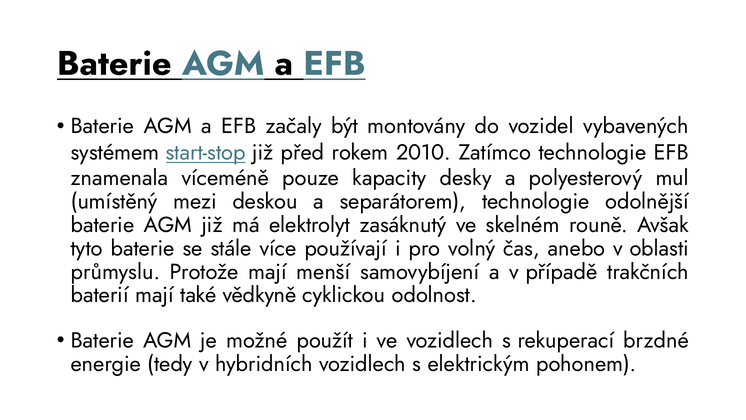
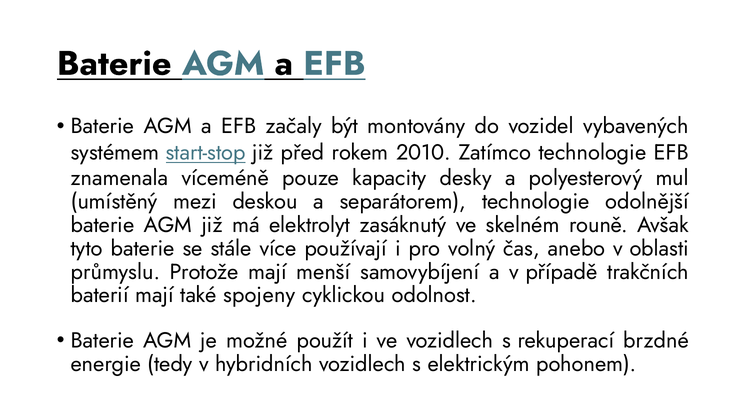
vědkyně: vědkyně -> spojeny
